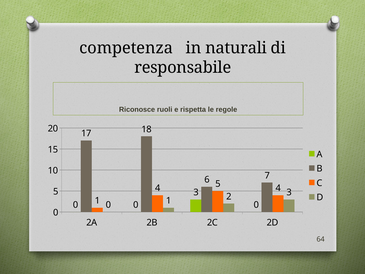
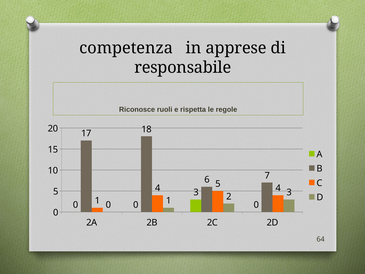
naturali: naturali -> apprese
